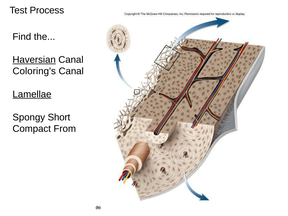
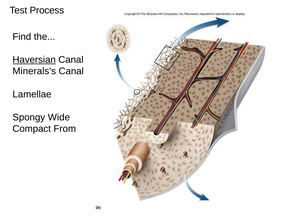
Coloring's: Coloring's -> Minerals's
Lamellae underline: present -> none
Short: Short -> Wide
